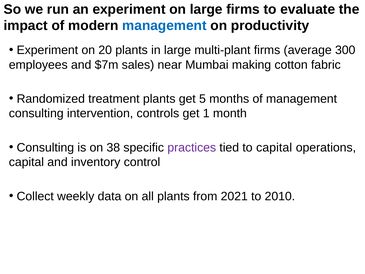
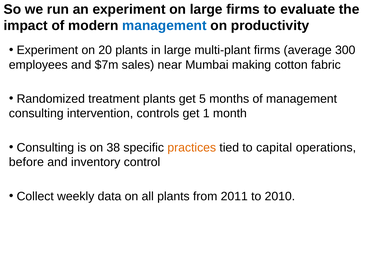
practices colour: purple -> orange
capital at (26, 162): capital -> before
2021: 2021 -> 2011
